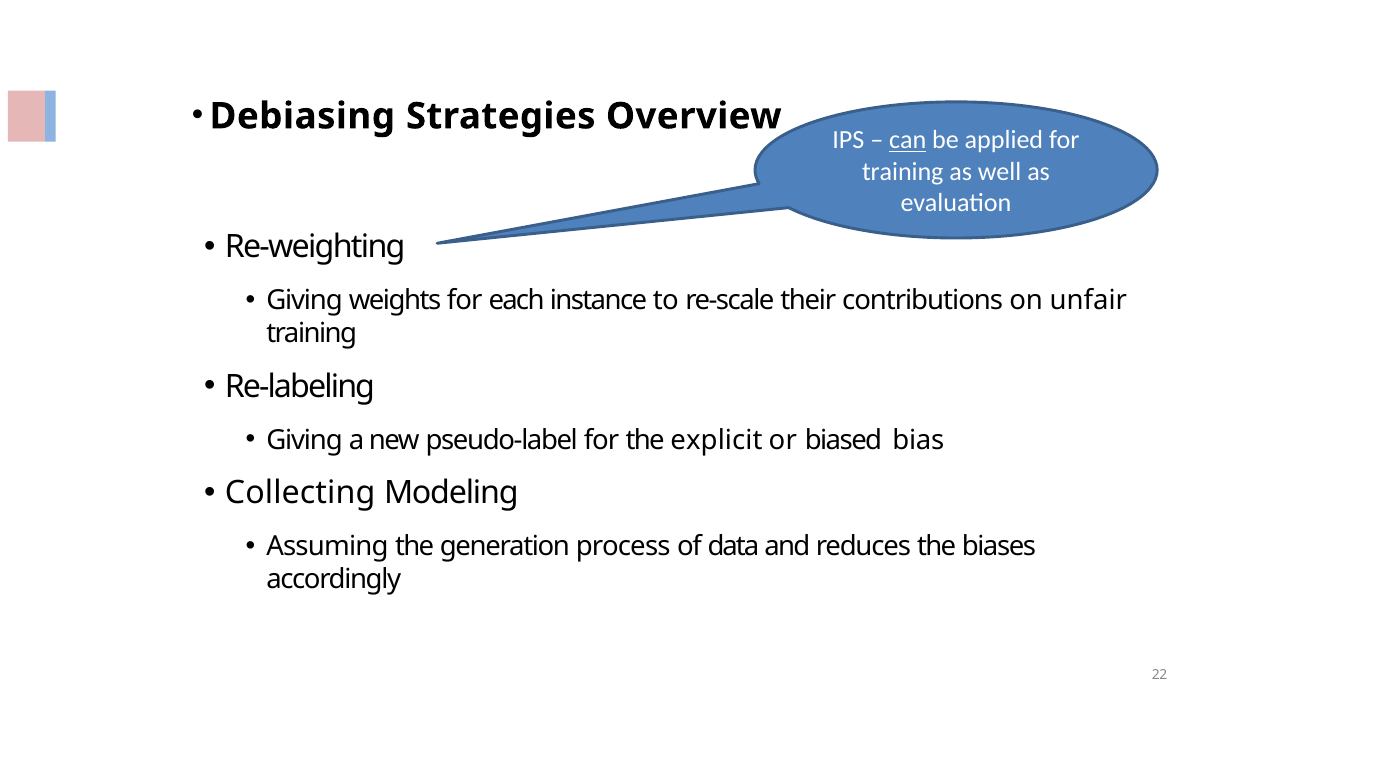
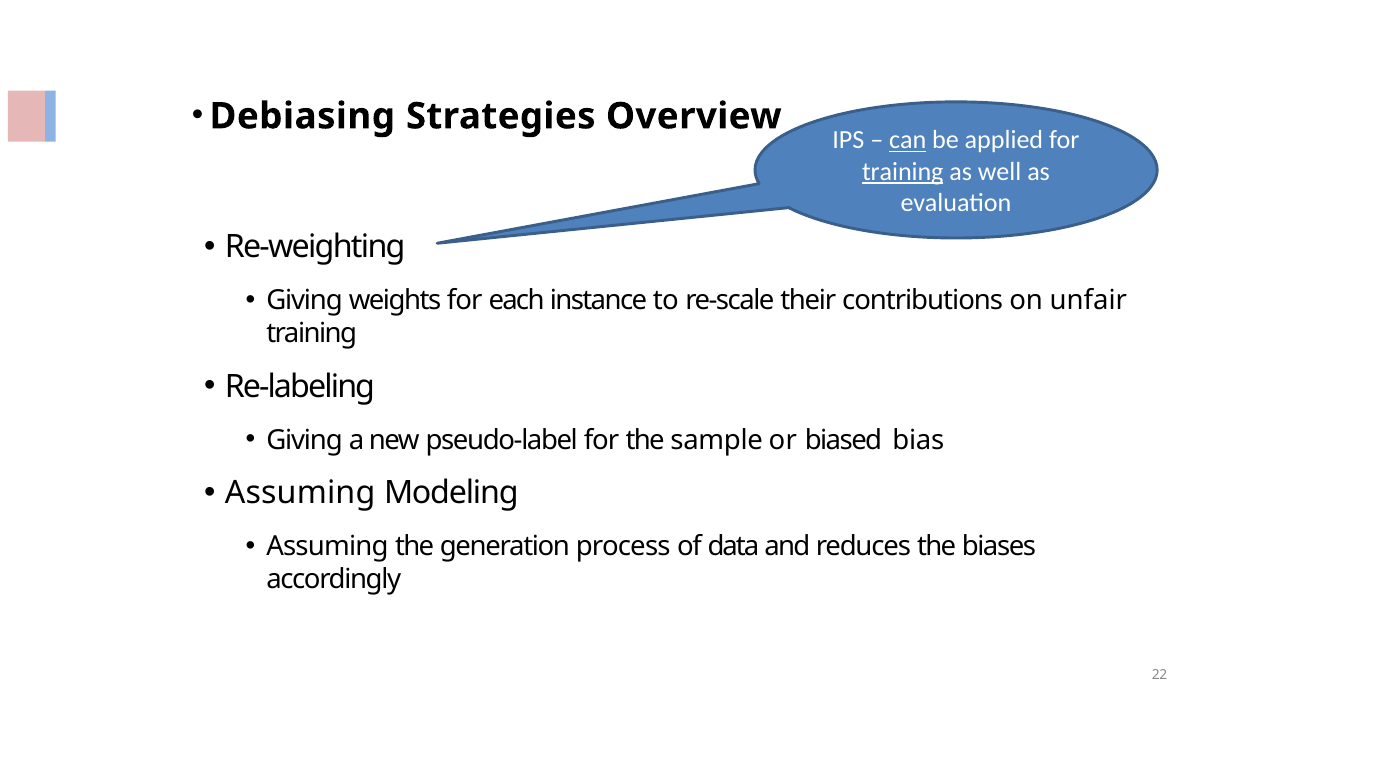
training at (903, 172) underline: none -> present
explicit: explicit -> sample
Collecting at (300, 493): Collecting -> Assuming
